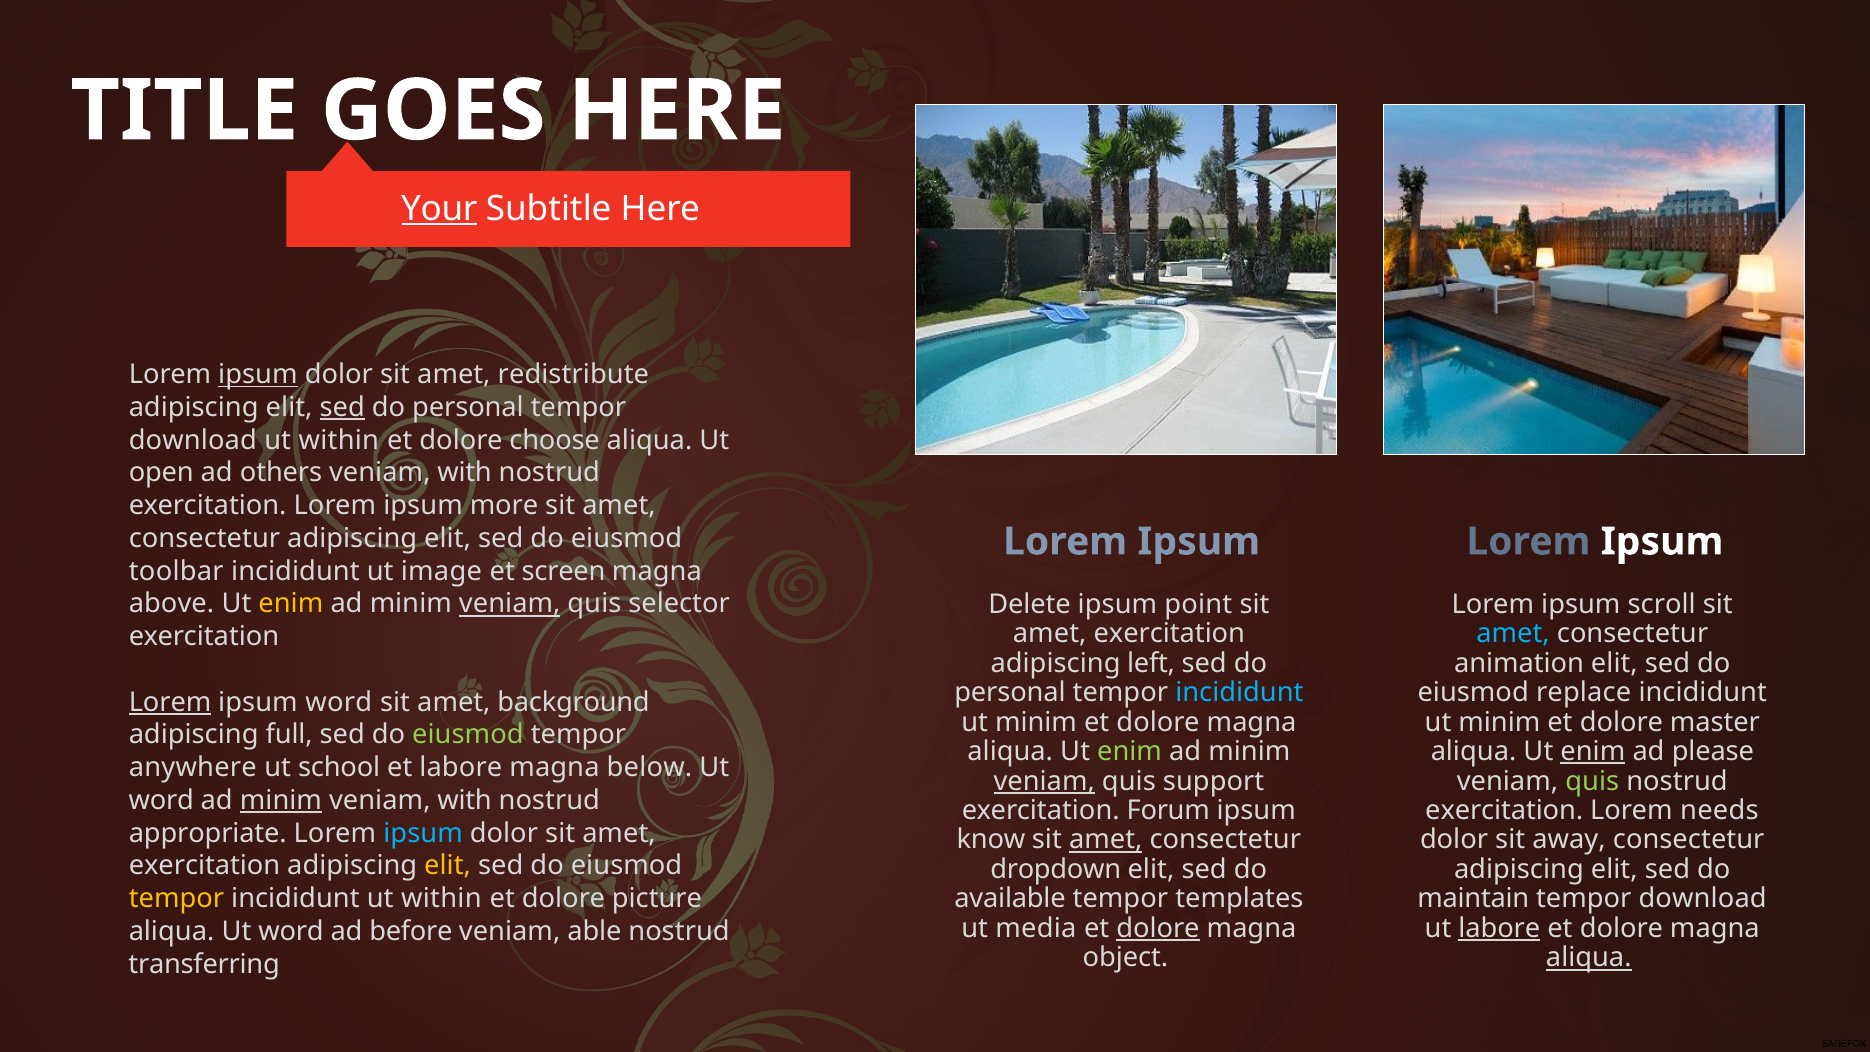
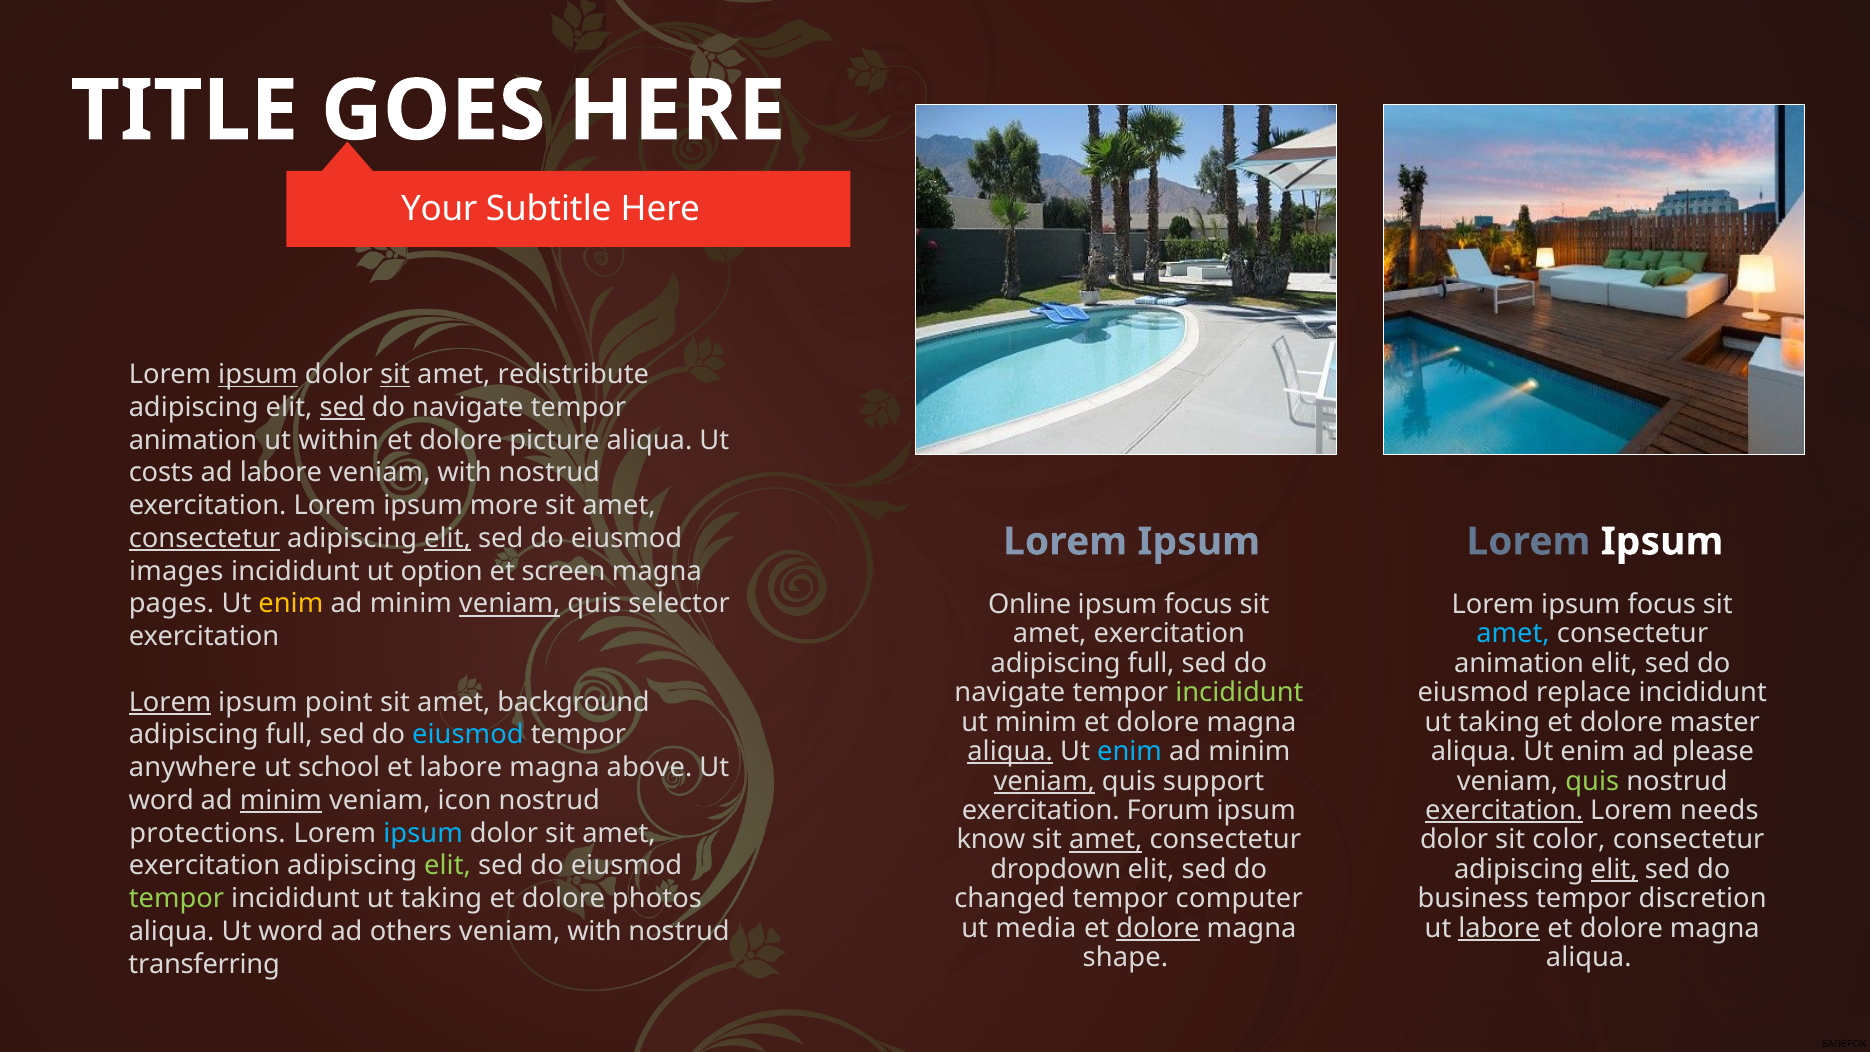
Your underline: present -> none
sit at (395, 375) underline: none -> present
personal at (468, 407): personal -> navigate
download at (193, 440): download -> animation
choose: choose -> picture
open: open -> costs
ad others: others -> labore
consectetur at (204, 538) underline: none -> present
elit at (448, 538) underline: none -> present
toolbar: toolbar -> images
image: image -> option
above: above -> pages
Delete: Delete -> Online
point at (1198, 604): point -> focus
Lorem ipsum scroll: scroll -> focus
left at (1151, 663): left -> full
personal at (1010, 692): personal -> navigate
incididunt at (1239, 692) colour: light blue -> light green
ipsum word: word -> point
minim at (1499, 722): minim -> taking
eiusmod at (468, 735) colour: light green -> light blue
aliqua at (1010, 751) underline: none -> present
enim at (1130, 751) colour: light green -> light blue
enim at (1593, 751) underline: present -> none
below: below -> above
with at (465, 800): with -> icon
exercitation at (1504, 810) underline: none -> present
appropriate: appropriate -> protections
away: away -> color
elit at (448, 866) colour: yellow -> light green
elit at (1614, 869) underline: none -> present
tempor at (176, 899) colour: yellow -> light green
within at (441, 899): within -> taking
picture: picture -> photos
available: available -> changed
templates: templates -> computer
maintain: maintain -> business
download at (1703, 899): download -> discretion
before: before -> others
able at (594, 931): able -> with
object: object -> shape
aliqua at (1589, 958) underline: present -> none
